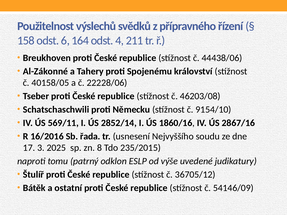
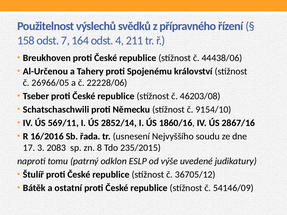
6: 6 -> 7
Al-Zákonné: Al-Zákonné -> Al-Určenou
40158/05: 40158/05 -> 26966/05
2025: 2025 -> 2083
